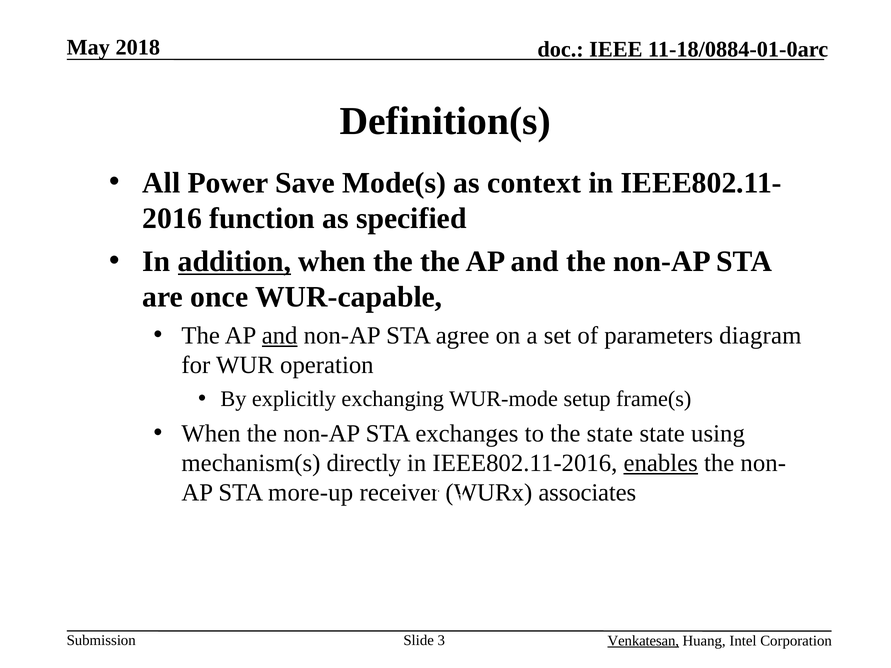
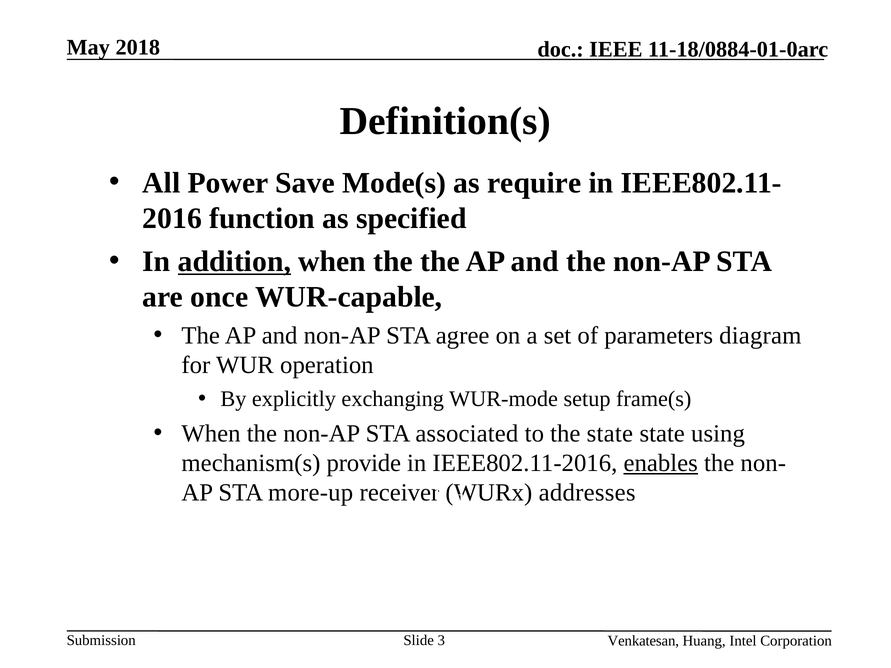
context: context -> require
and at (280, 336) underline: present -> none
exchanges: exchanges -> associated
directly: directly -> provide
associates: associates -> addresses
Venkatesan underline: present -> none
